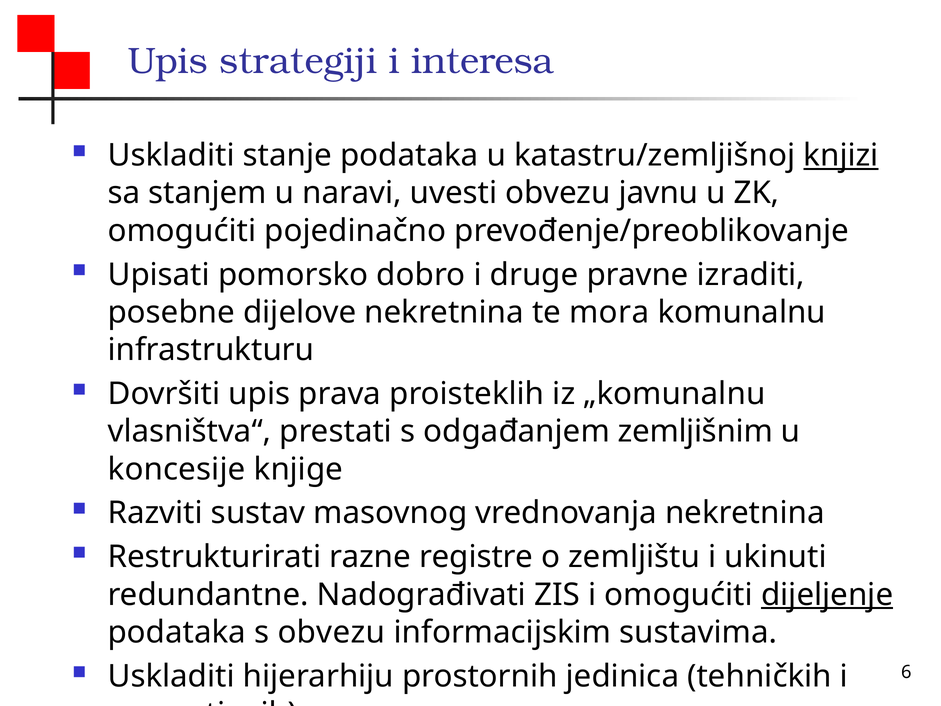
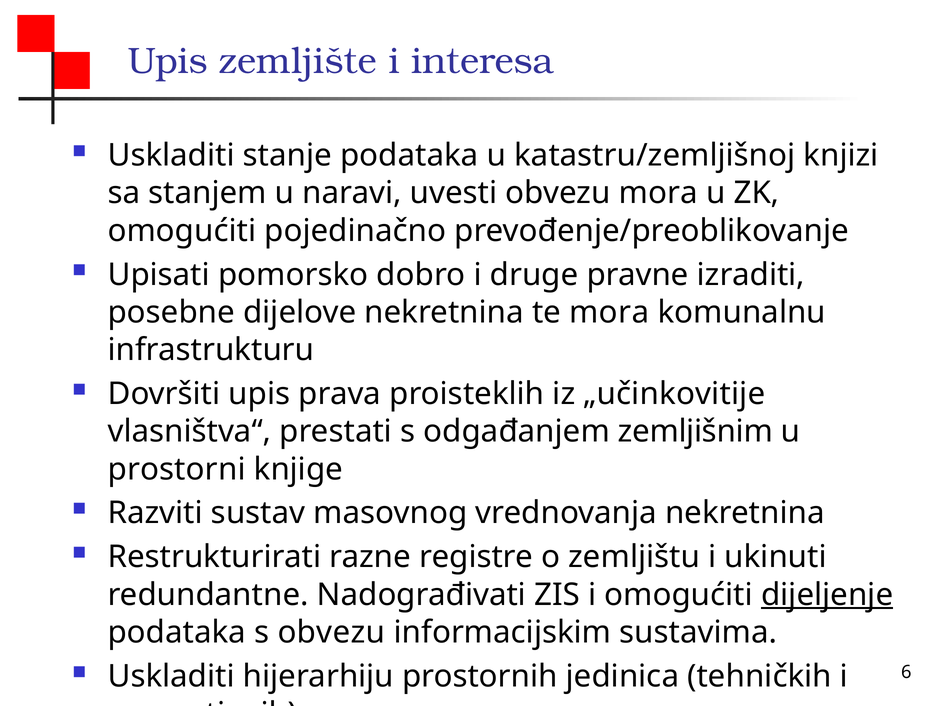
strategiji: strategiji -> zemljište
knjizi underline: present -> none
obvezu javnu: javnu -> mora
„komunalnu: „komunalnu -> „učinkovitije
koncesije: koncesije -> prostorni
